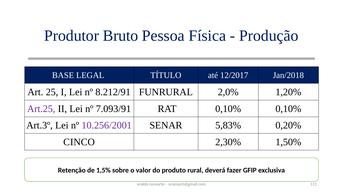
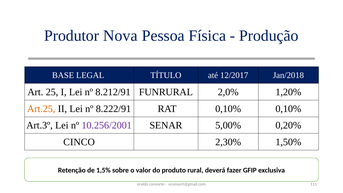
Bruto: Bruto -> Nova
Art.25 colour: purple -> orange
7.093/91: 7.093/91 -> 8.222/91
5,83%: 5,83% -> 5,00%
